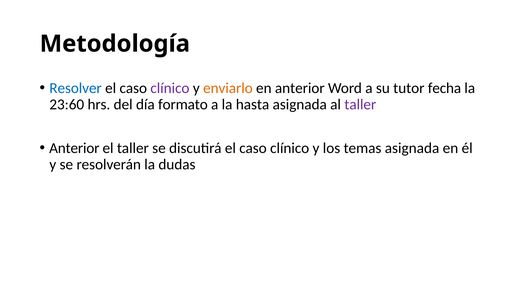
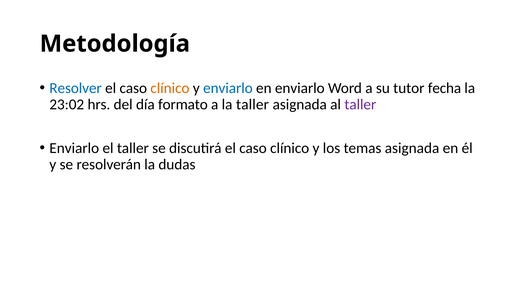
clínico at (170, 88) colour: purple -> orange
enviarlo at (228, 88) colour: orange -> blue
en anterior: anterior -> enviarlo
23:60: 23:60 -> 23:02
la hasta: hasta -> taller
Anterior at (74, 148): Anterior -> Enviarlo
